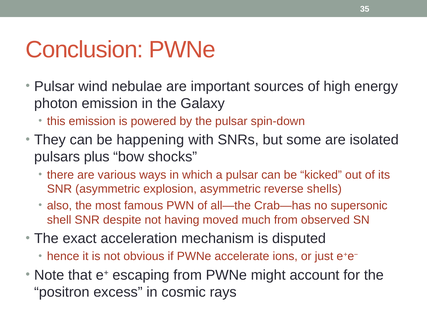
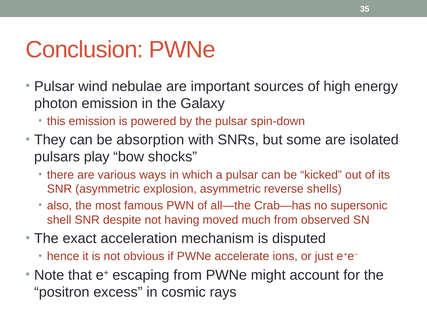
happening: happening -> absorption
plus: plus -> play
